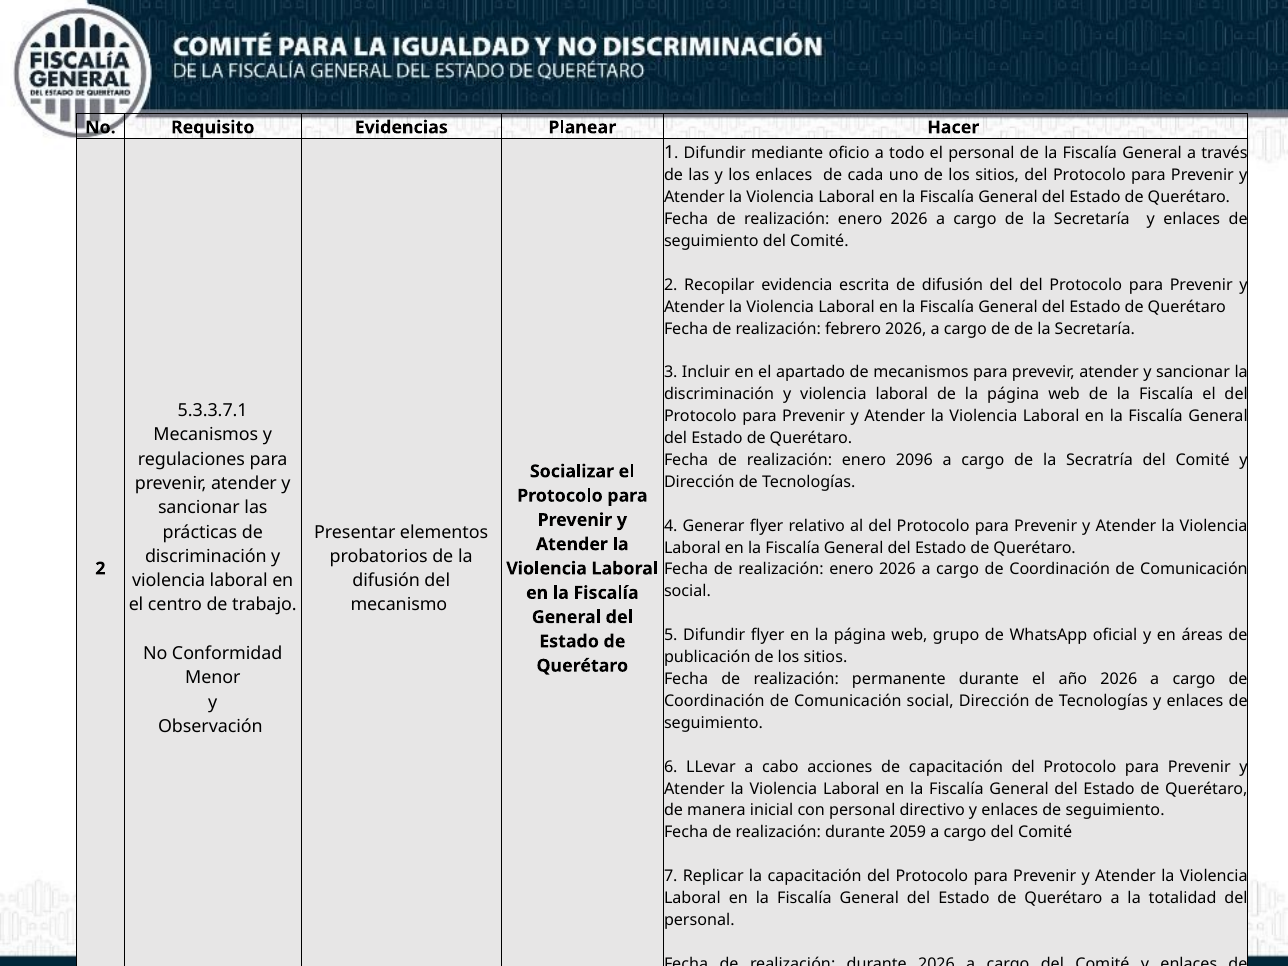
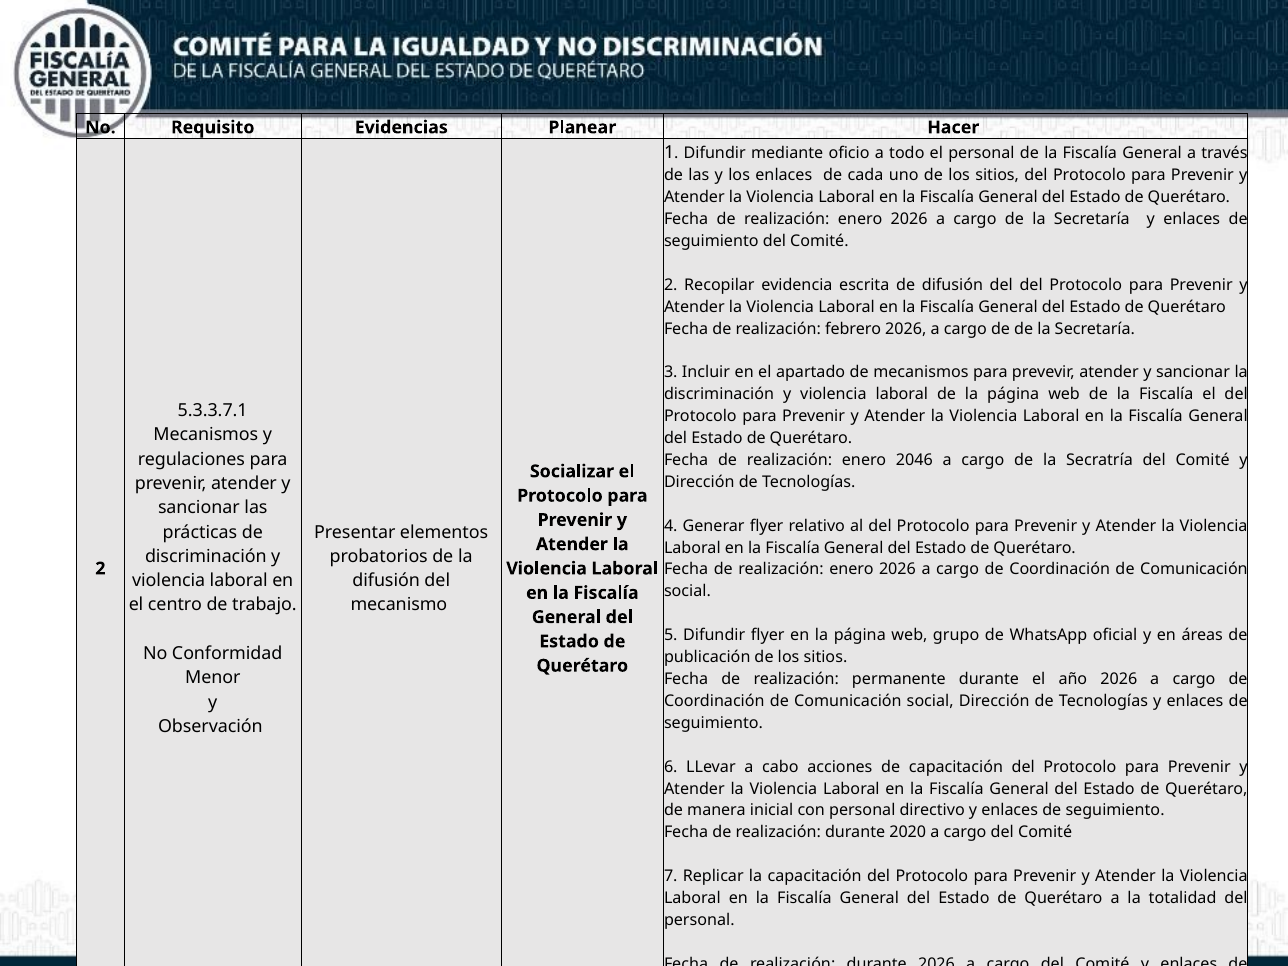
2096: 2096 -> 2046
2059: 2059 -> 2020
